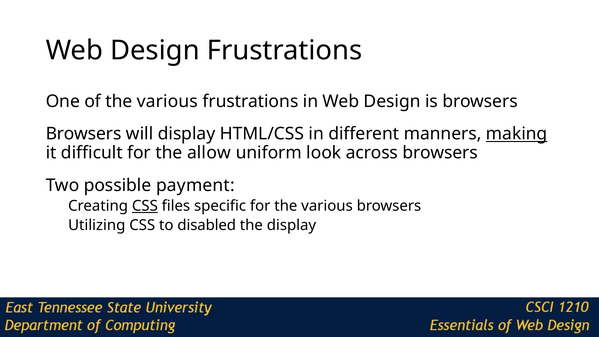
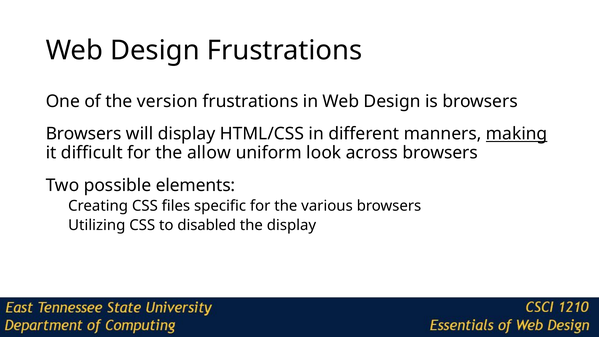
of the various: various -> version
payment: payment -> elements
CSS at (145, 206) underline: present -> none
